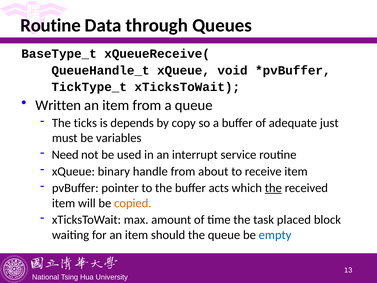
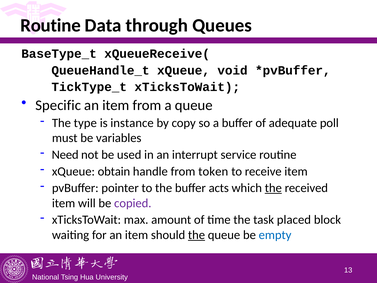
Written: Written -> Specific
ticks: ticks -> type
depends: depends -> instance
just: just -> poll
binary: binary -> obtain
about: about -> token
copied colour: orange -> purple
the at (197, 235) underline: none -> present
